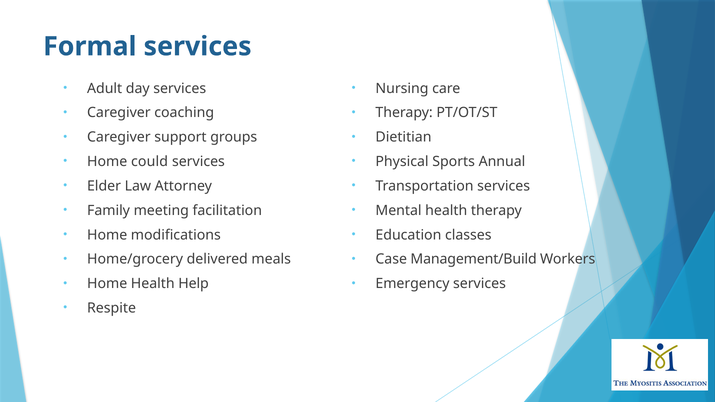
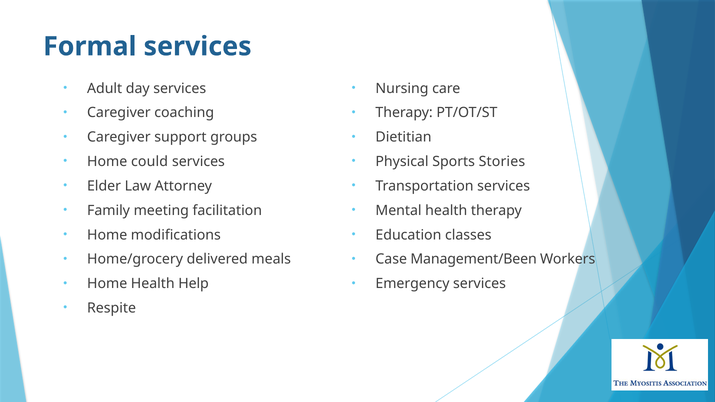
Annual: Annual -> Stories
Management/Build: Management/Build -> Management/Been
